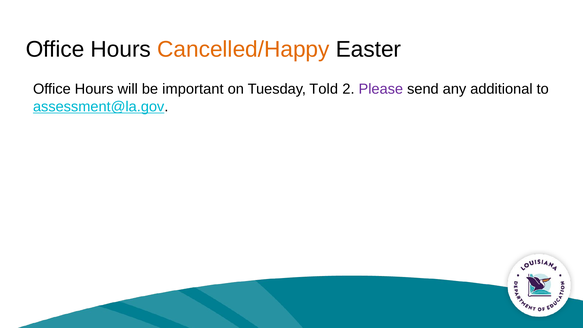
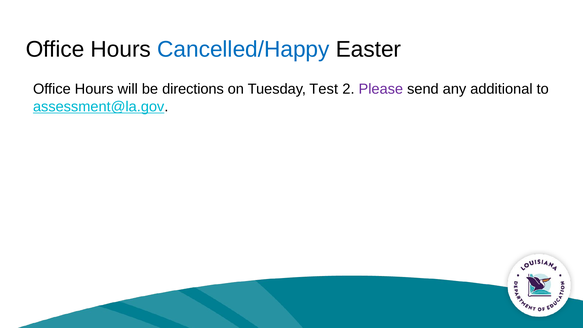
Cancelled/Happy colour: orange -> blue
important: important -> directions
Told: Told -> Test
